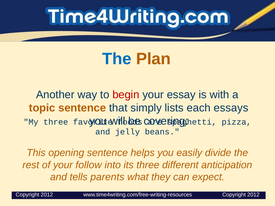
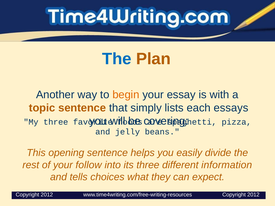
begin colour: red -> orange
anticipation: anticipation -> information
parents: parents -> choices
